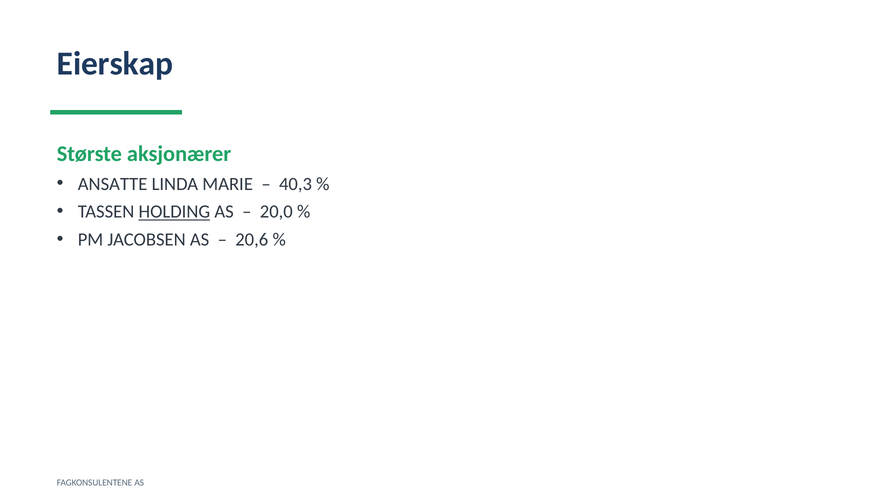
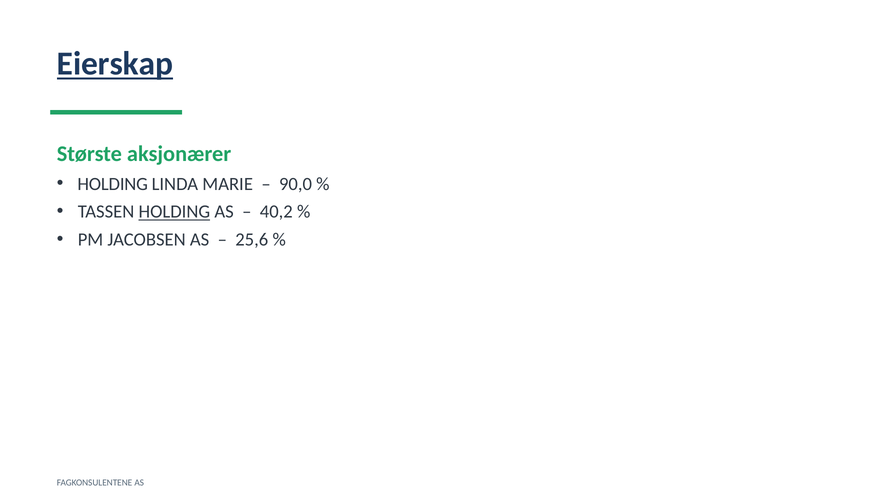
Eierskap underline: none -> present
ANSATTE at (113, 184): ANSATTE -> HOLDING
40,3: 40,3 -> 90,0
20,0: 20,0 -> 40,2
20,6: 20,6 -> 25,6
